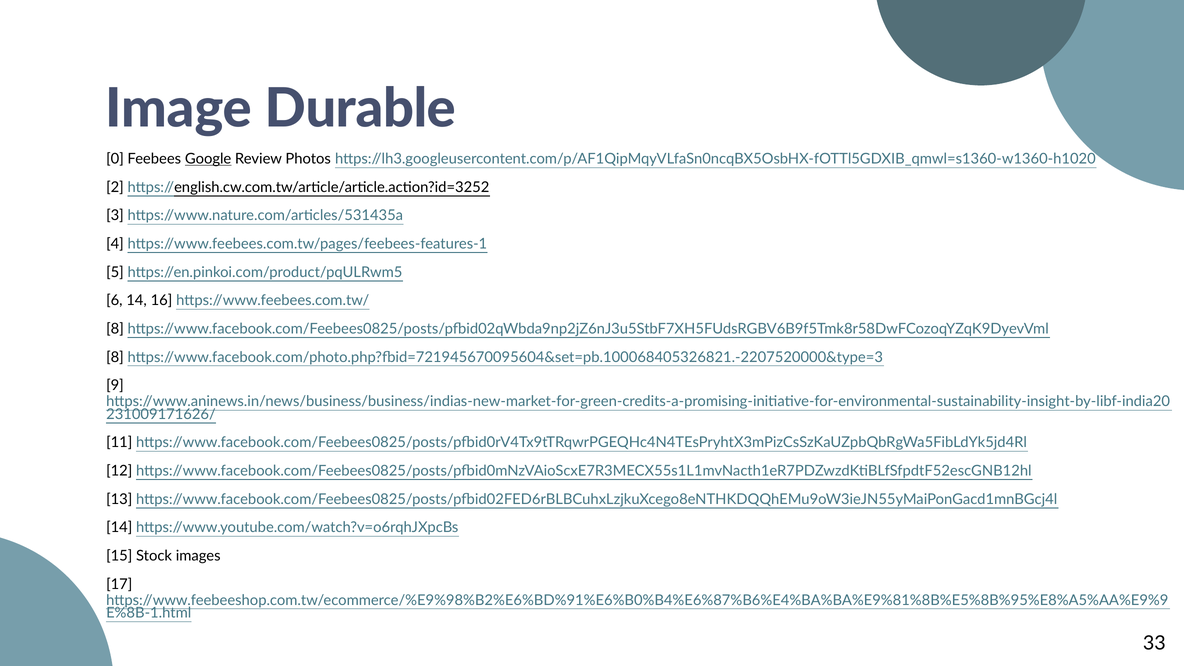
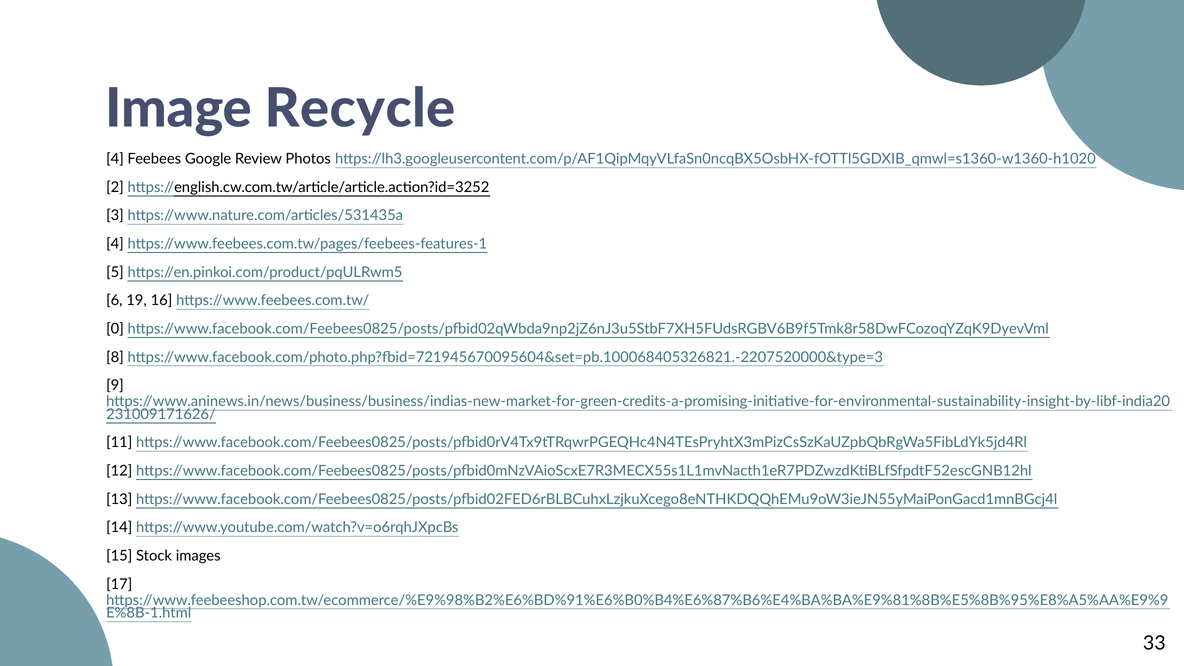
Durable: Durable -> Recycle
0 at (115, 159): 0 -> 4
Google underline: present -> none
6 14: 14 -> 19
8 at (115, 329): 8 -> 0
